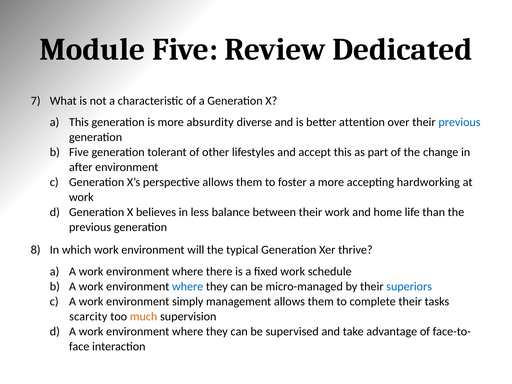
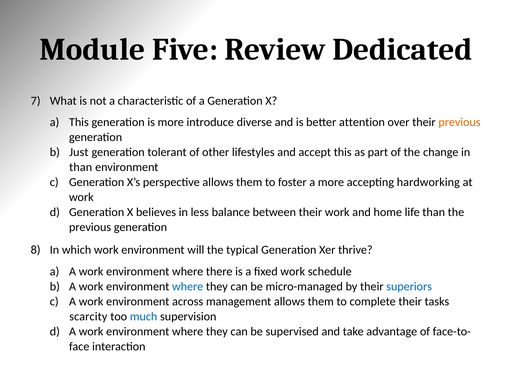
absurdity: absurdity -> introduce
previous at (459, 122) colour: blue -> orange
Five at (79, 152): Five -> Just
after at (81, 167): after -> than
simply: simply -> across
much colour: orange -> blue
